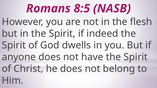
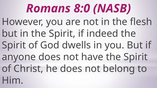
8:5: 8:5 -> 8:0
